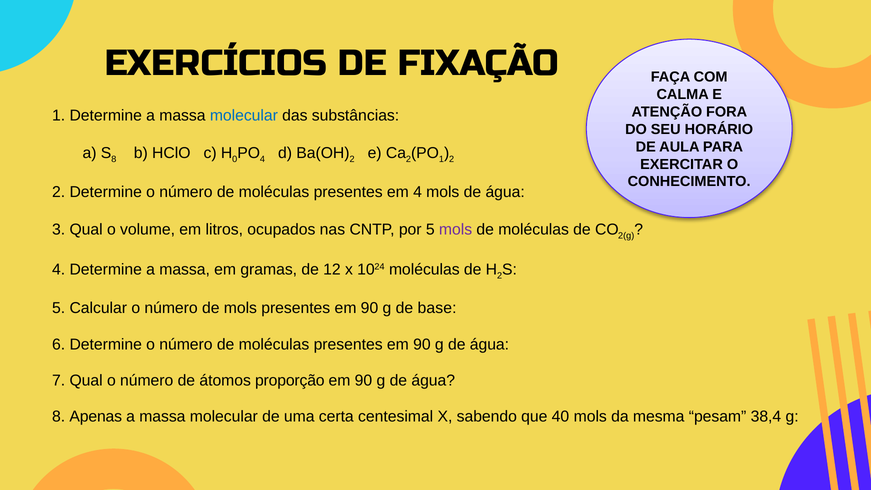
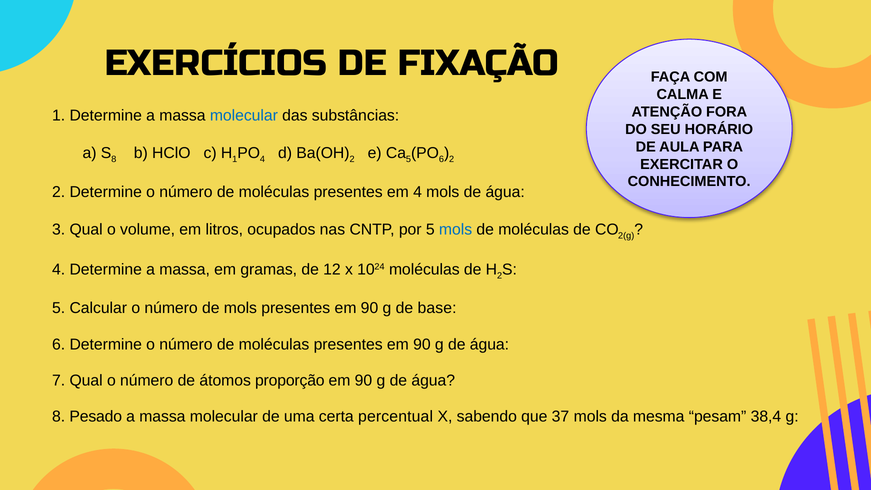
0 at (235, 159): 0 -> 1
2 at (408, 159): 2 -> 5
1 at (441, 159): 1 -> 6
mols at (456, 229) colour: purple -> blue
Apenas: Apenas -> Pesado
centesimal: centesimal -> percentual
40: 40 -> 37
